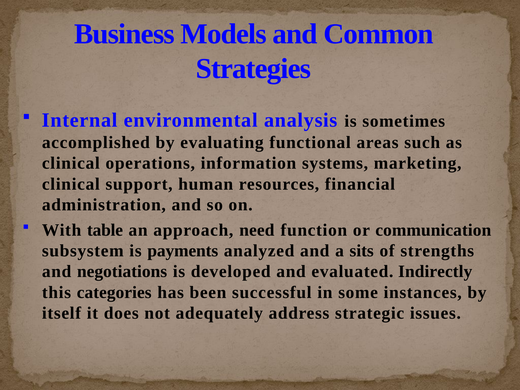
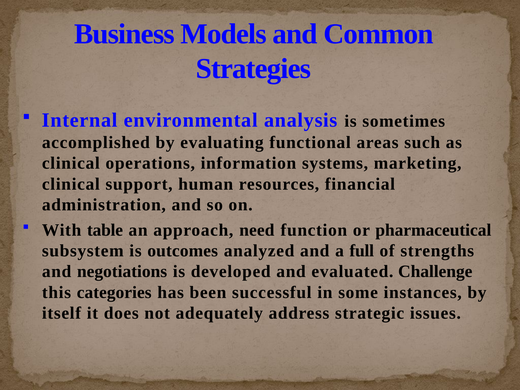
communication: communication -> pharmaceutical
payments: payments -> outcomes
sits: sits -> full
Indirectly: Indirectly -> Challenge
